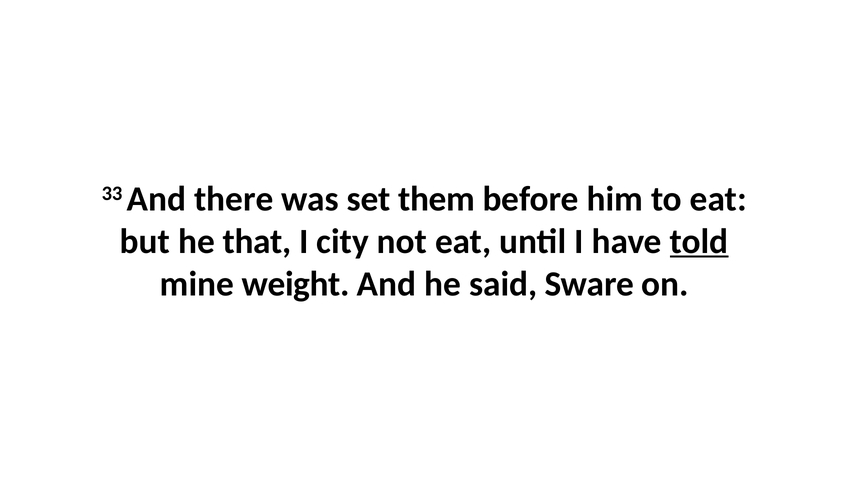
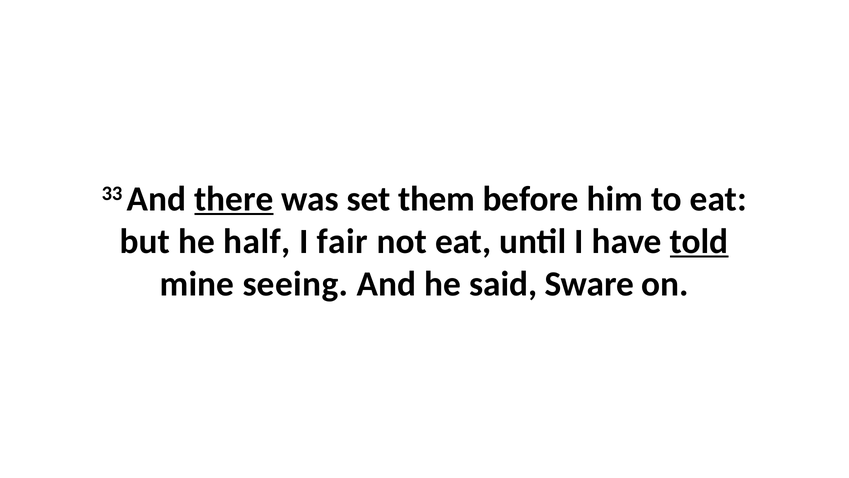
there underline: none -> present
that: that -> half
city: city -> fair
weight: weight -> seeing
